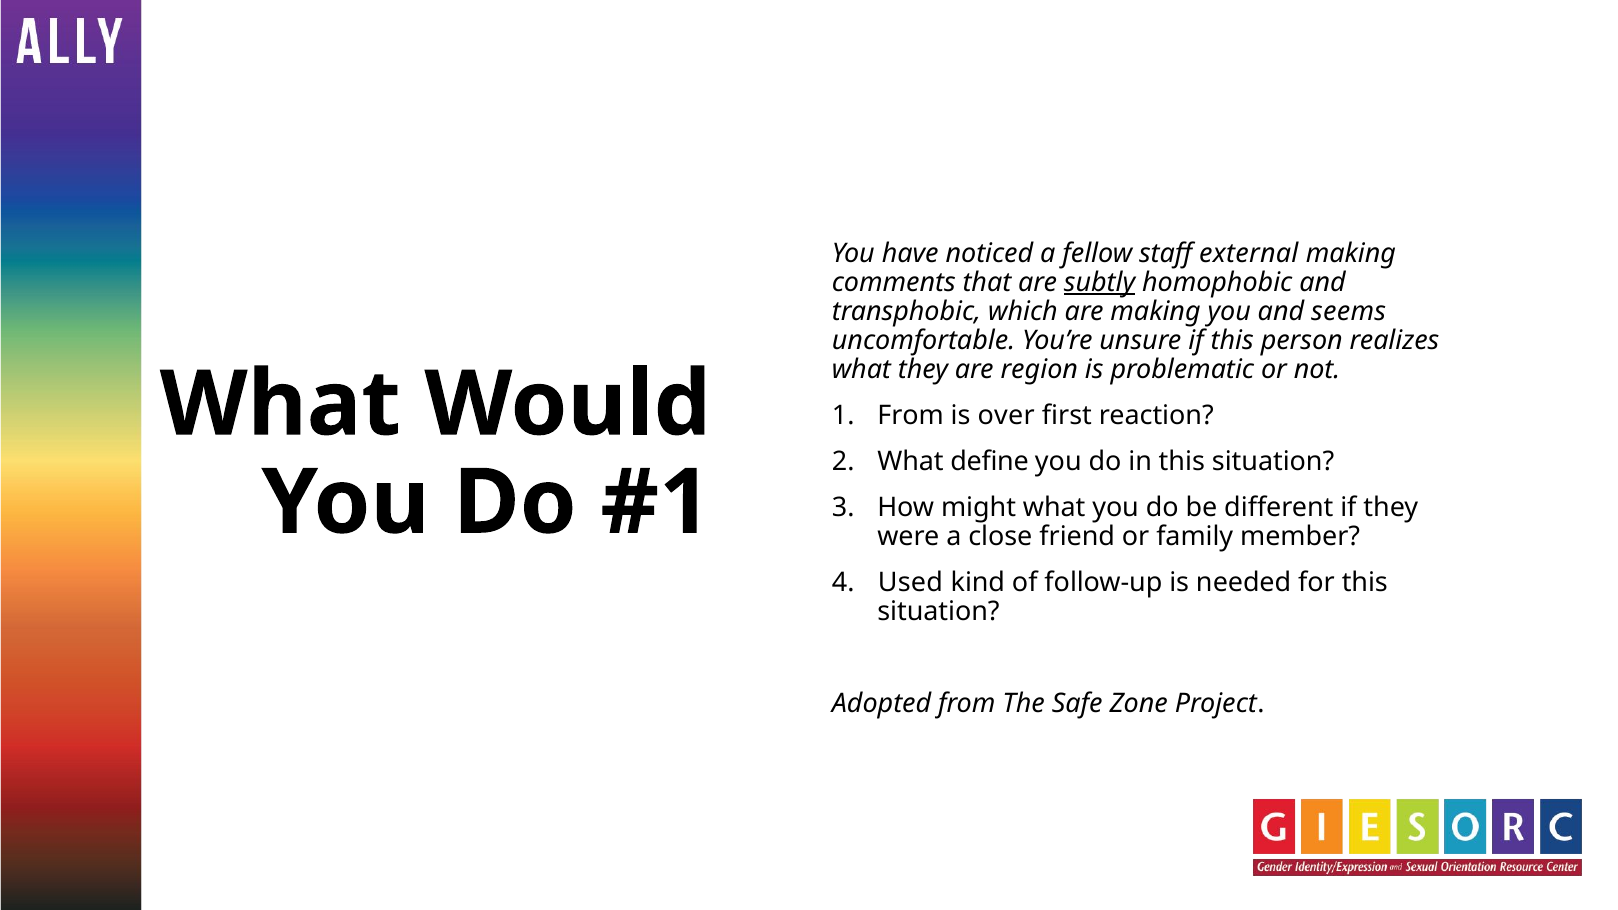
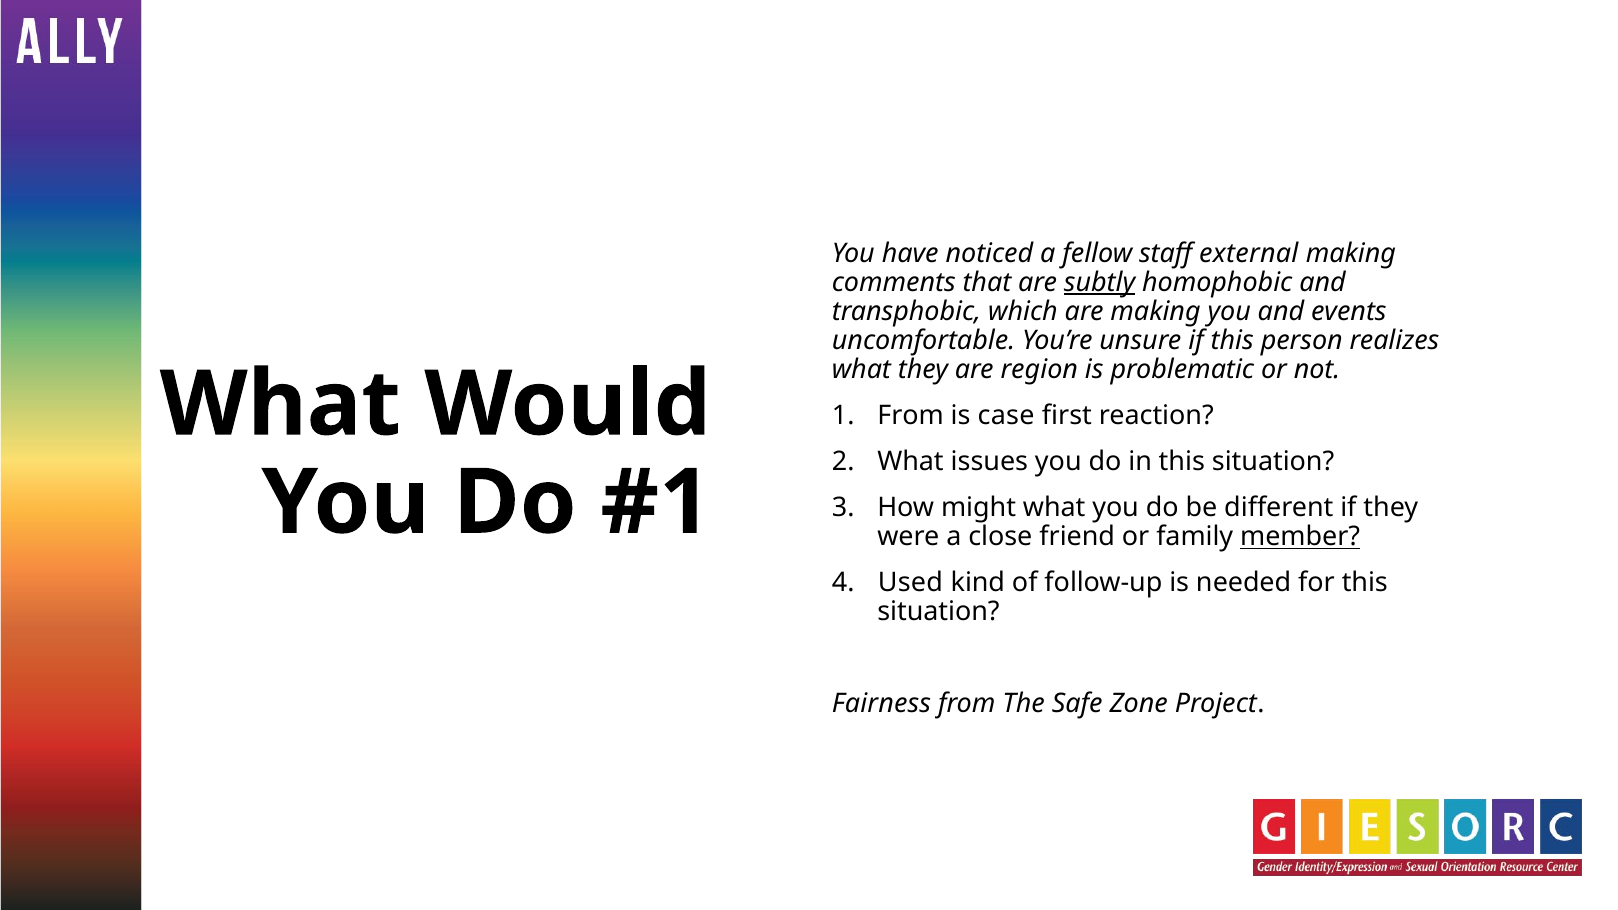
seems: seems -> events
over: over -> case
define: define -> issues
member underline: none -> present
Adopted: Adopted -> Fairness
